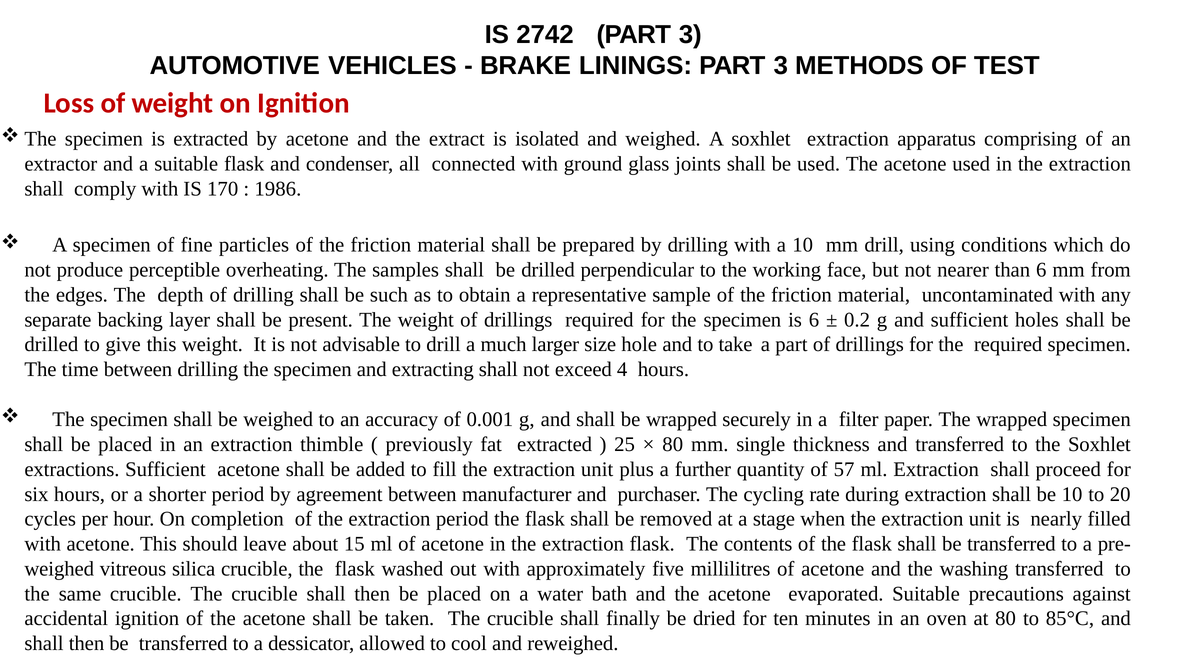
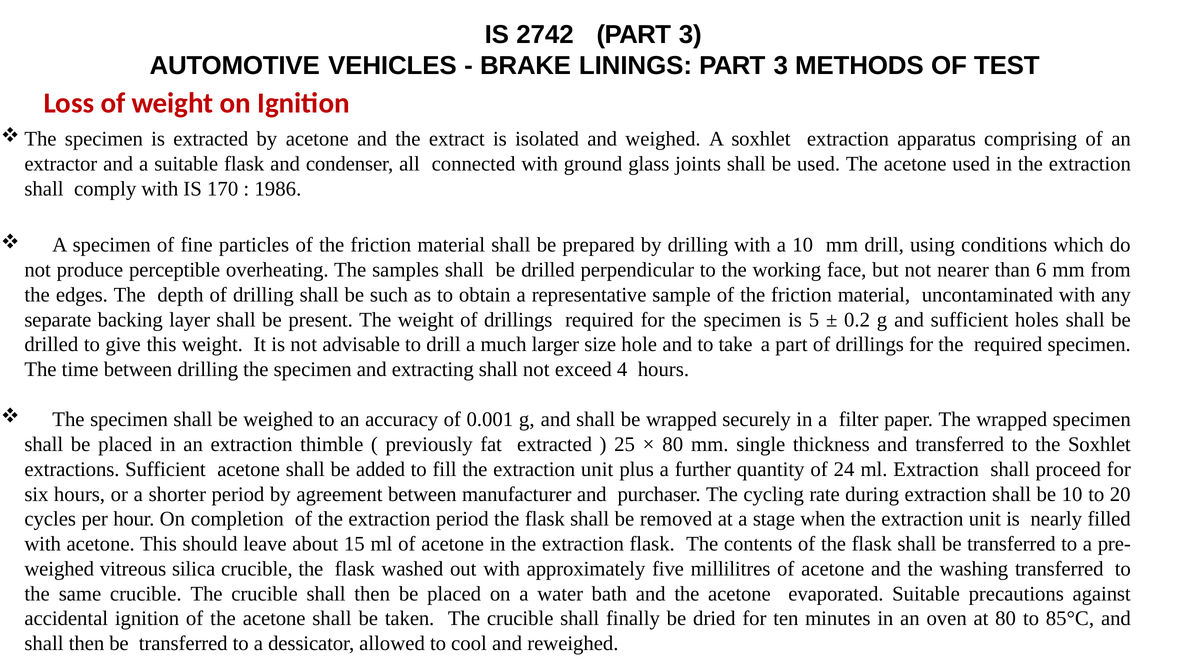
is 6: 6 -> 5
57: 57 -> 24
